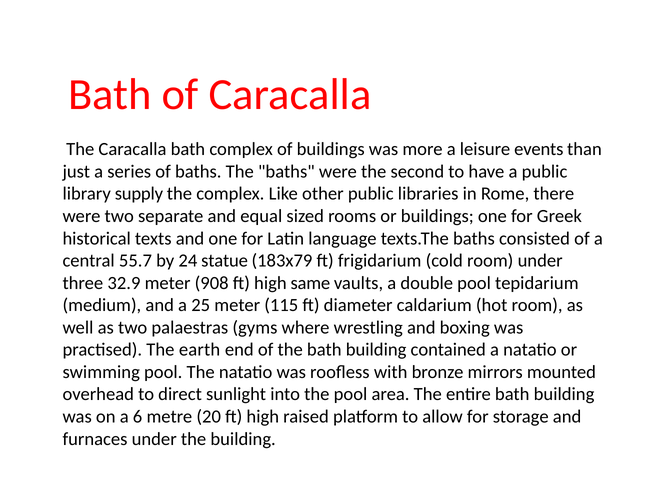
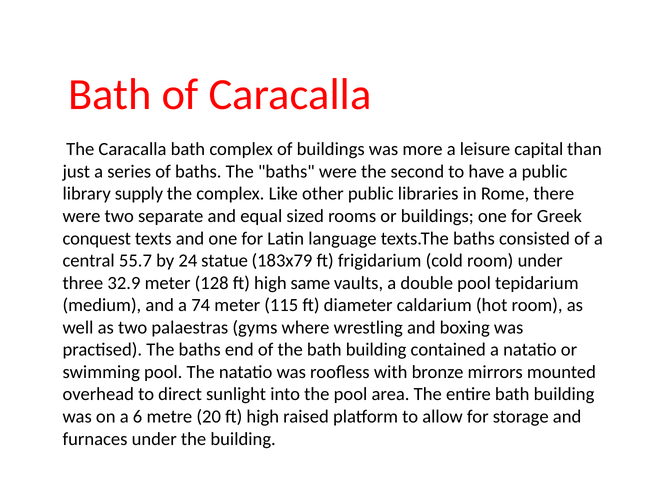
events: events -> capital
historical: historical -> conquest
908: 908 -> 128
25: 25 -> 74
practised The earth: earth -> baths
